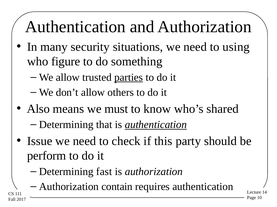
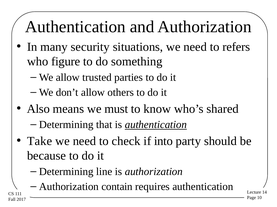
using: using -> refers
parties underline: present -> none
Issue: Issue -> Take
this: this -> into
perform: perform -> because
fast: fast -> line
